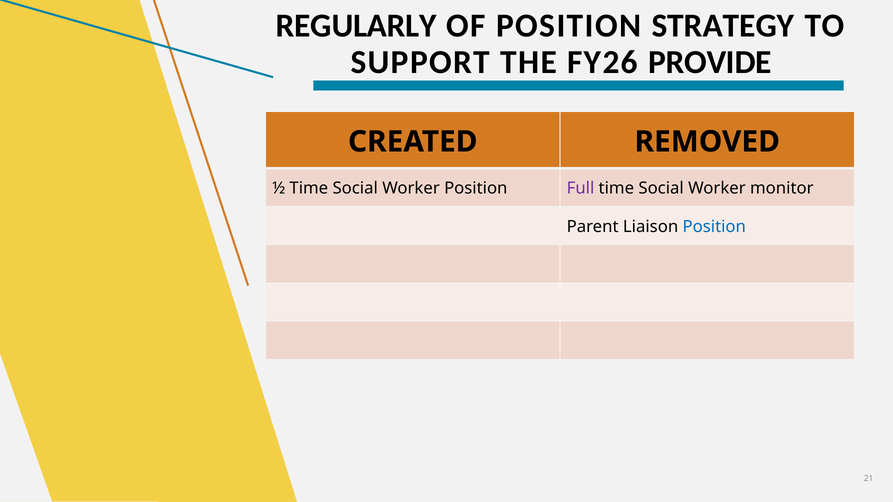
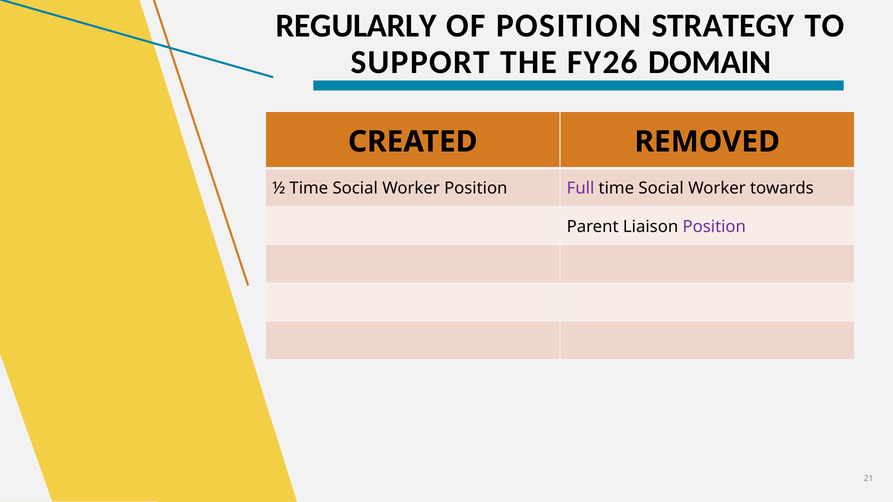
PROVIDE: PROVIDE -> DOMAIN
monitor: monitor -> towards
Position at (714, 227) colour: blue -> purple
